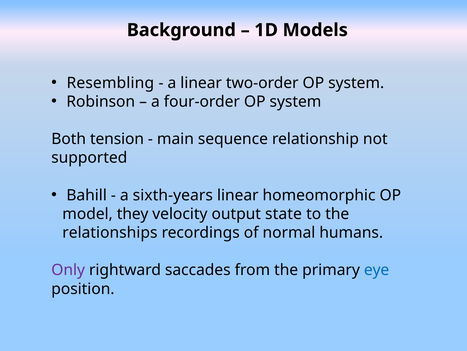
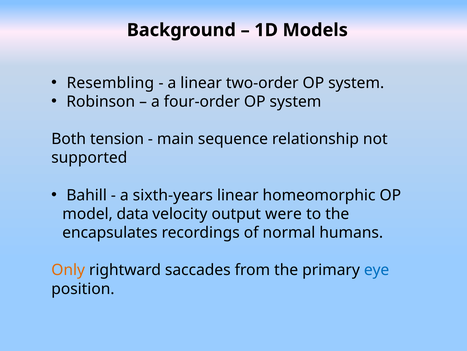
they: they -> data
state: state -> were
relationships: relationships -> encapsulates
Only colour: purple -> orange
